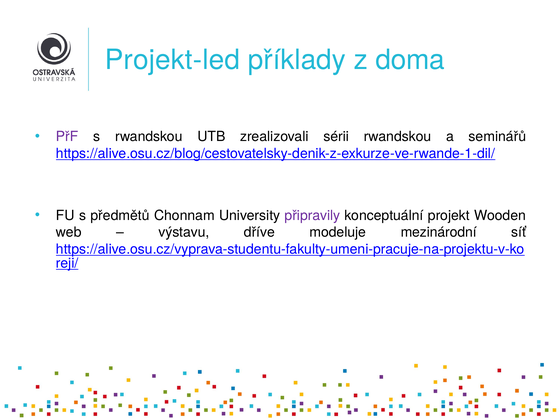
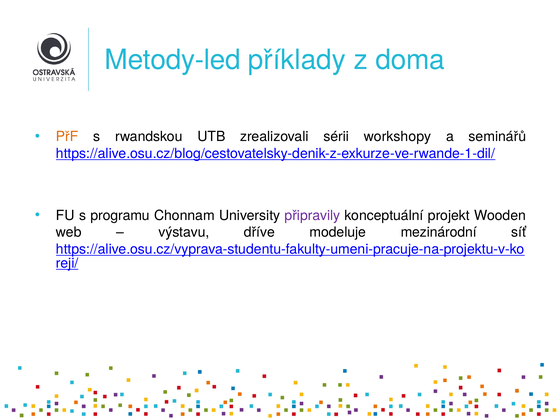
Projekt-led: Projekt-led -> Metody-led
PřF colour: purple -> orange
sérii rwandskou: rwandskou -> workshopy
předmětů: předmětů -> programu
